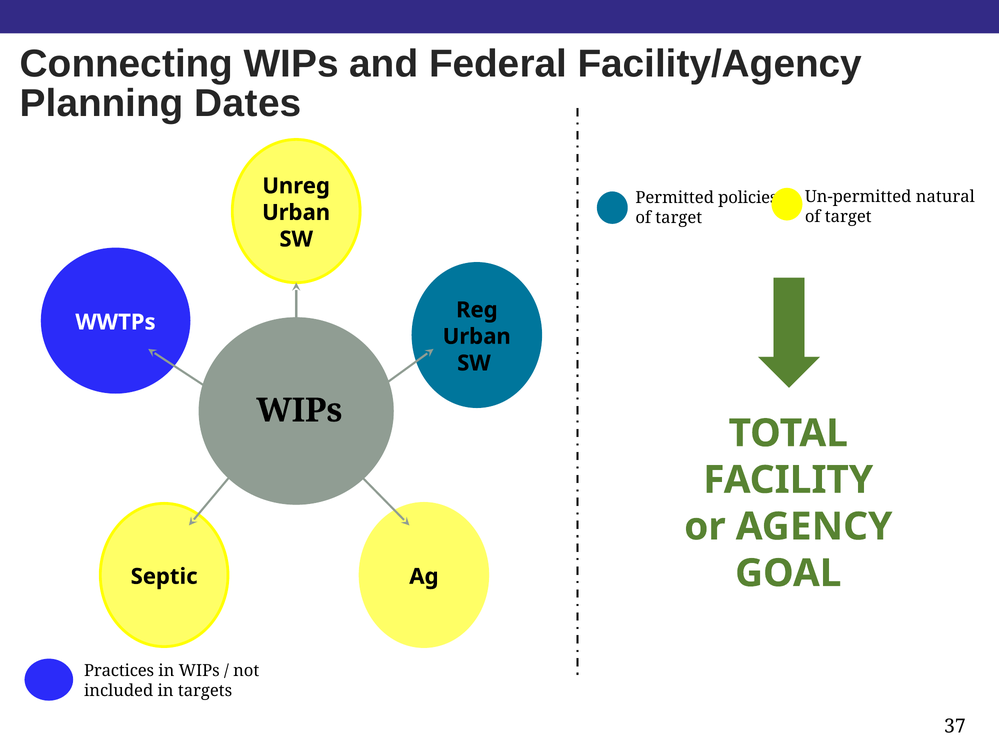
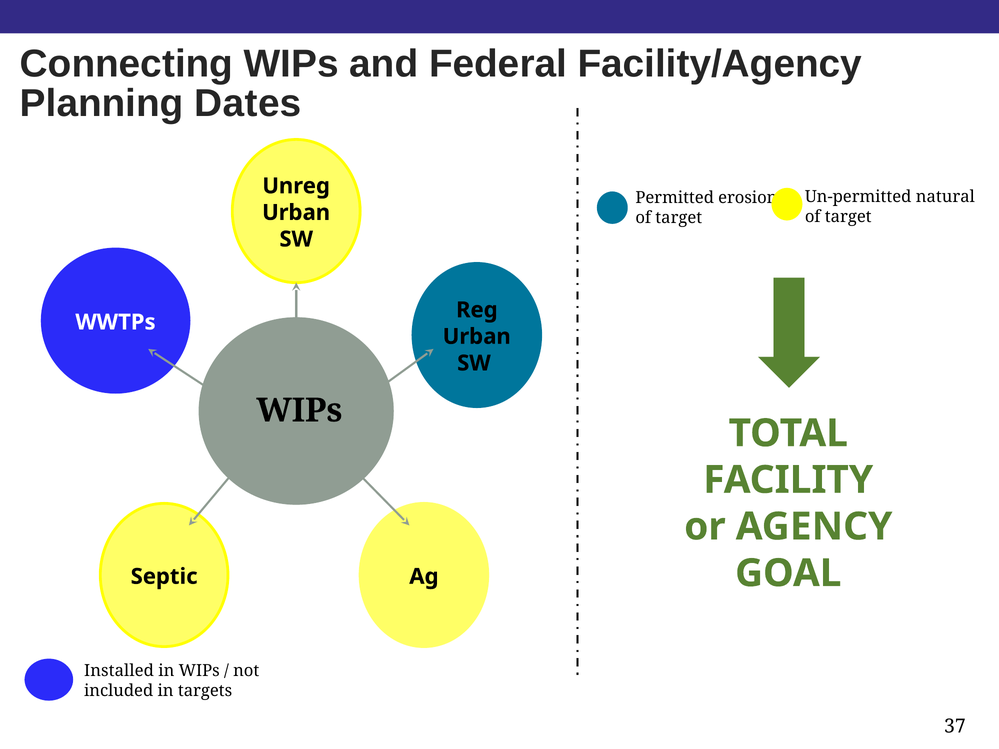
policies: policies -> erosion
Practices: Practices -> Installed
